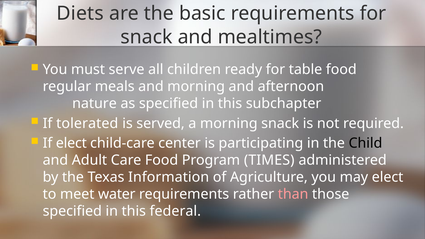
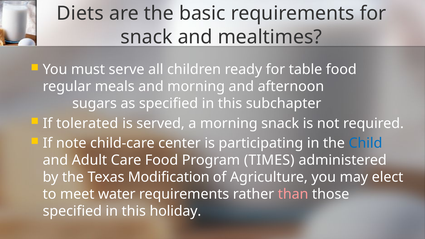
nature: nature -> sugars
If elect: elect -> note
Child colour: black -> blue
Information: Information -> Modification
federal: federal -> holiday
